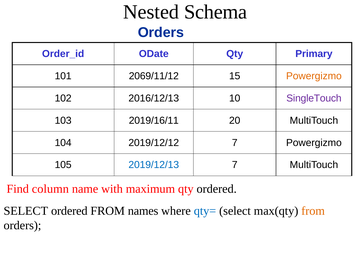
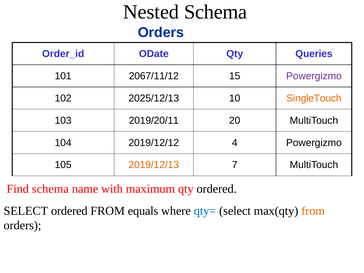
Primary: Primary -> Queries
2069/11/12: 2069/11/12 -> 2067/11/12
Powergizmo at (314, 76) colour: orange -> purple
2016/12/13: 2016/12/13 -> 2025/12/13
SingleTouch colour: purple -> orange
2019/16/11: 2019/16/11 -> 2019/20/11
2019/12/12 7: 7 -> 4
2019/12/13 colour: blue -> orange
Find column: column -> schema
names: names -> equals
